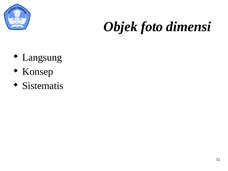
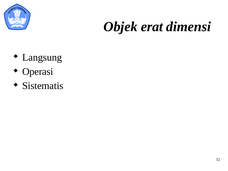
foto: foto -> erat
Konsep: Konsep -> Operasi
